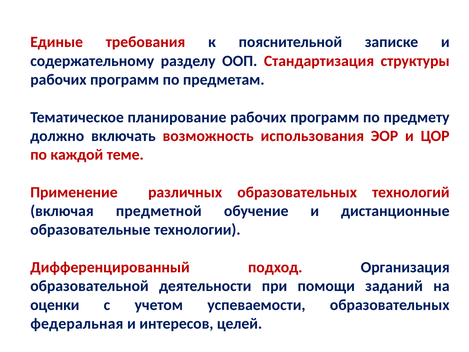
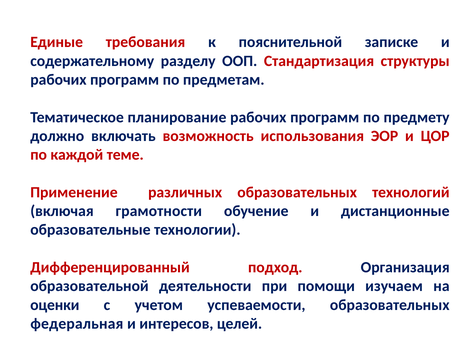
предметной: предметной -> грамотности
заданий: заданий -> изучаем
